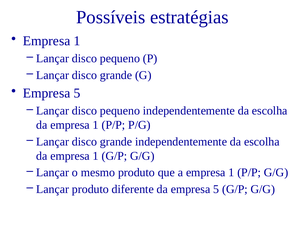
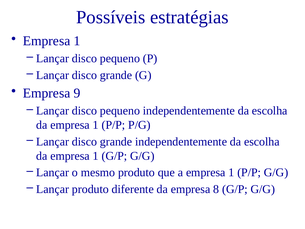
5 at (77, 93): 5 -> 9
da empresa 5: 5 -> 8
